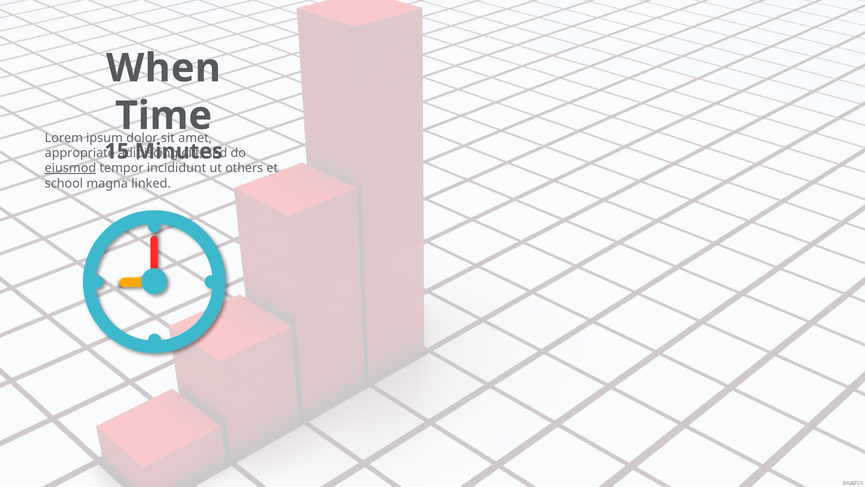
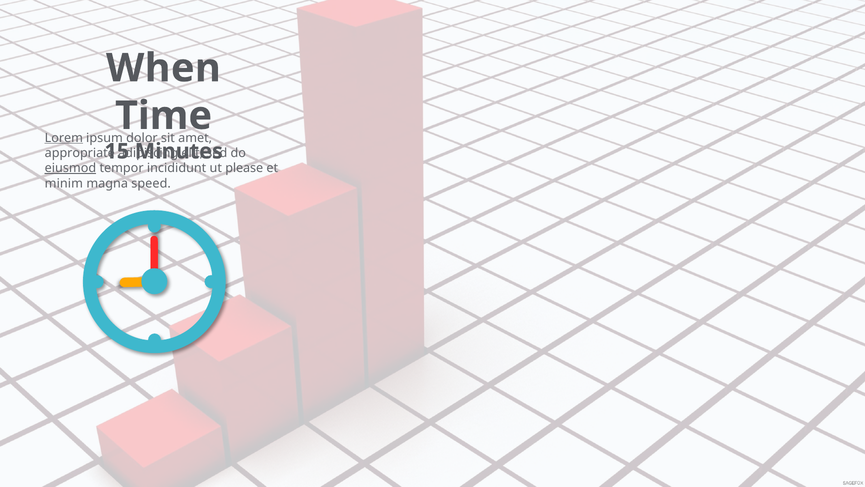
Lorem underline: none -> present
others: others -> please
school: school -> minim
linked: linked -> speed
